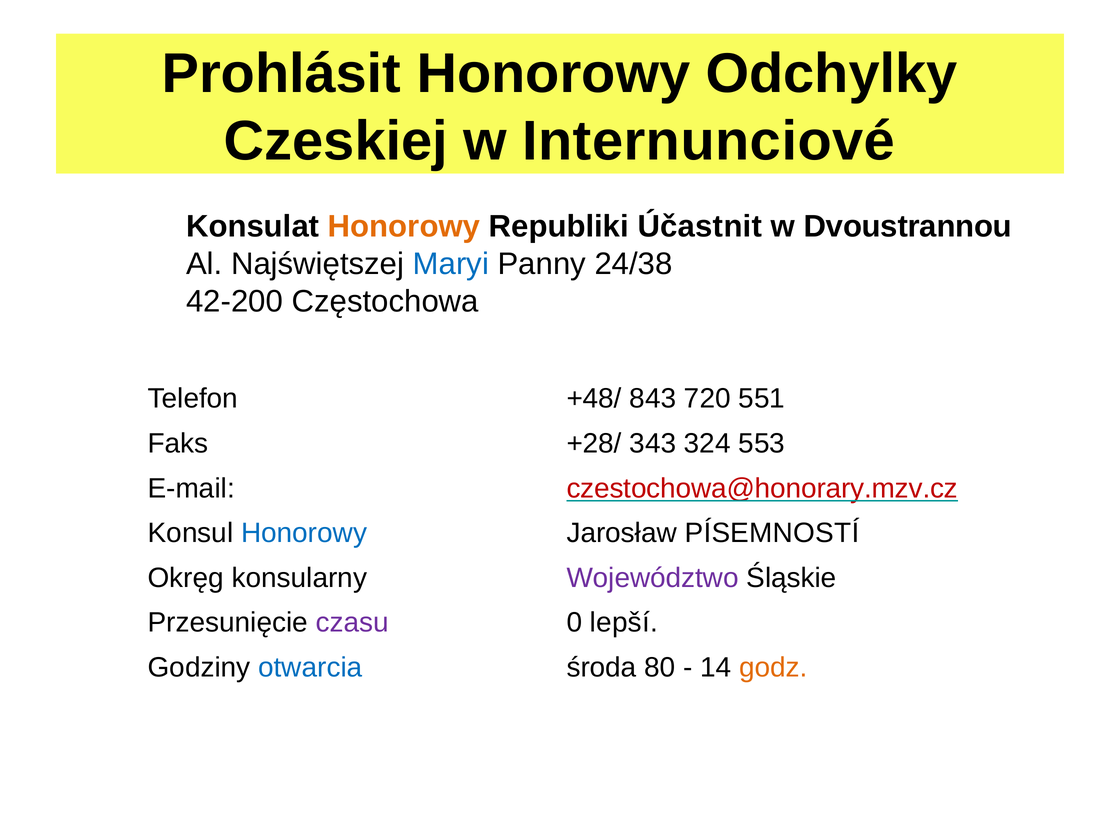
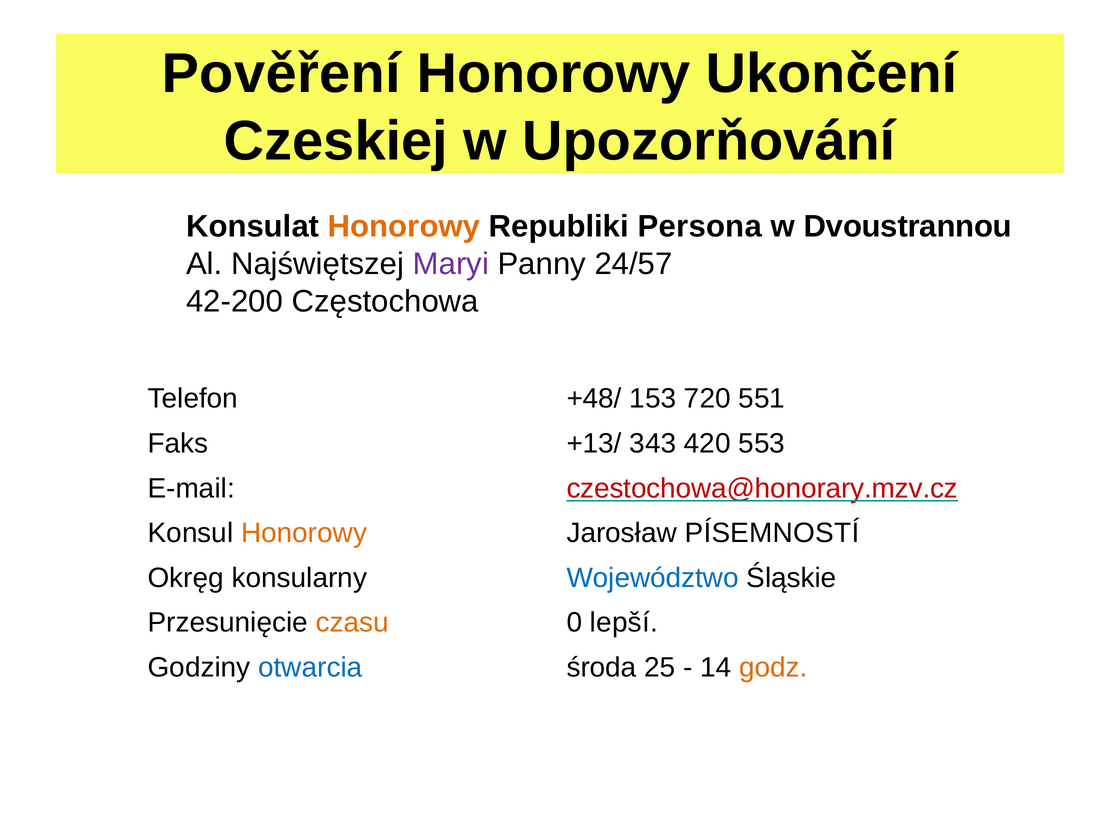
Prohlásit: Prohlásit -> Pověření
Odchylky: Odchylky -> Ukončení
Internunciové: Internunciové -> Upozorňování
Účastnit: Účastnit -> Persona
Maryi colour: blue -> purple
24/38: 24/38 -> 24/57
843: 843 -> 153
+28/: +28/ -> +13/
324: 324 -> 420
Honorowy at (304, 533) colour: blue -> orange
Województwo colour: purple -> blue
czasu colour: purple -> orange
80: 80 -> 25
